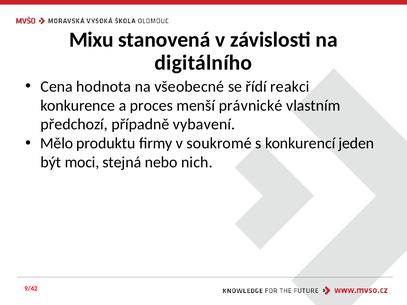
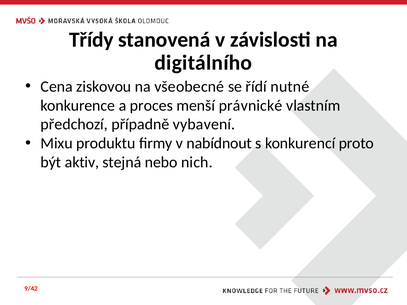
Mixu: Mixu -> Třídy
hodnota: hodnota -> ziskovou
reakci: reakci -> nutné
Mělo: Mělo -> Mixu
soukromé: soukromé -> nabídnout
jeden: jeden -> proto
moci: moci -> aktiv
